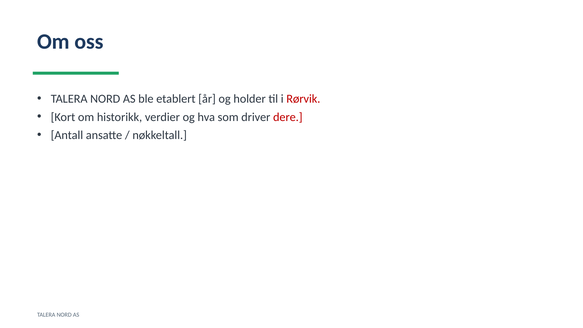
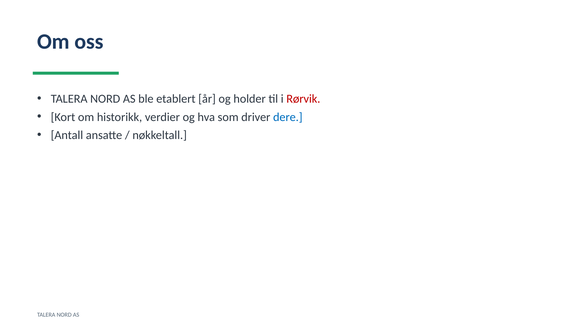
dere colour: red -> blue
